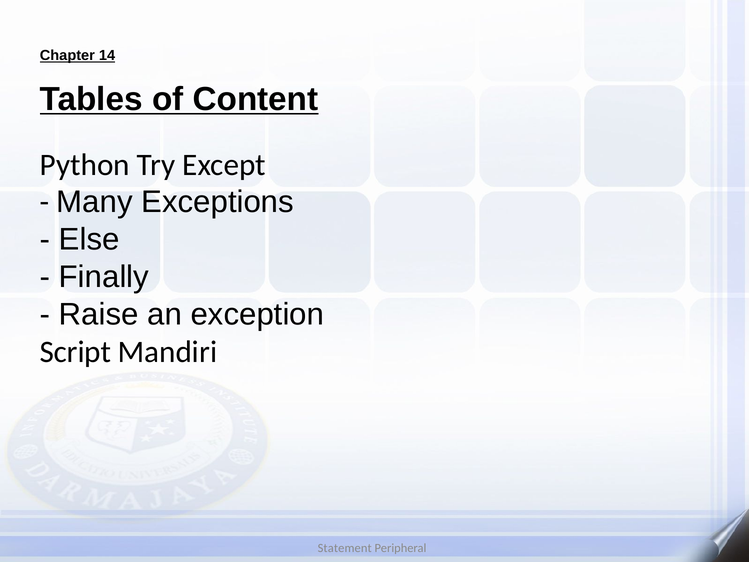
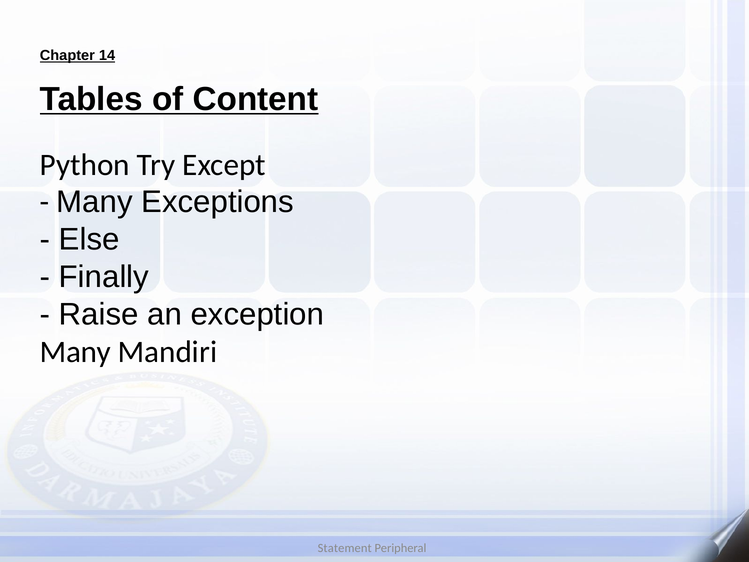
Script at (75, 352): Script -> Many
